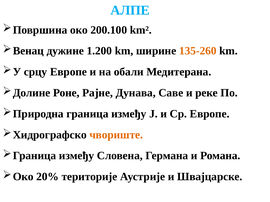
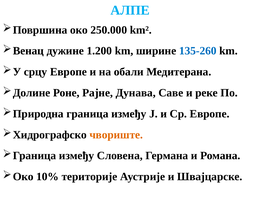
200.100: 200.100 -> 250.000
135-260 colour: orange -> blue
20%: 20% -> 10%
